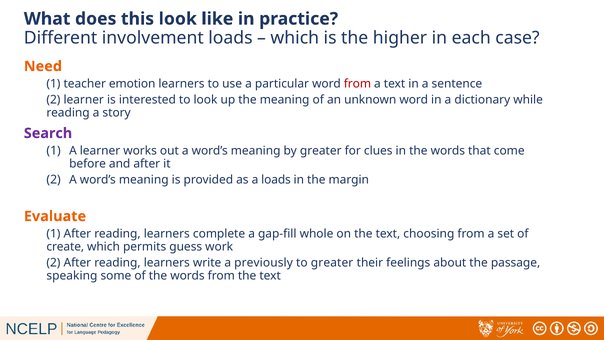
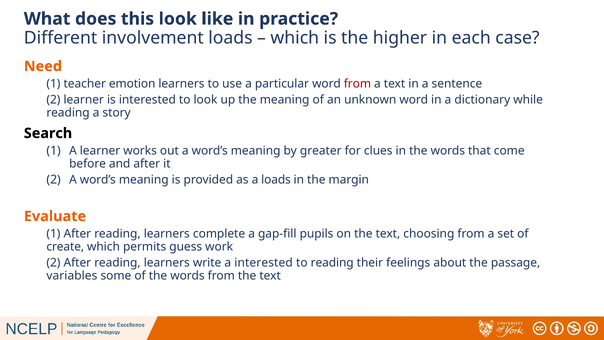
Search colour: purple -> black
whole: whole -> pupils
a previously: previously -> interested
to greater: greater -> reading
speaking: speaking -> variables
